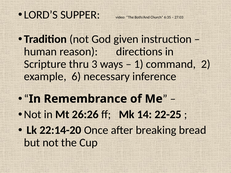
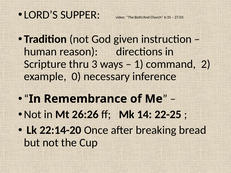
6: 6 -> 0
